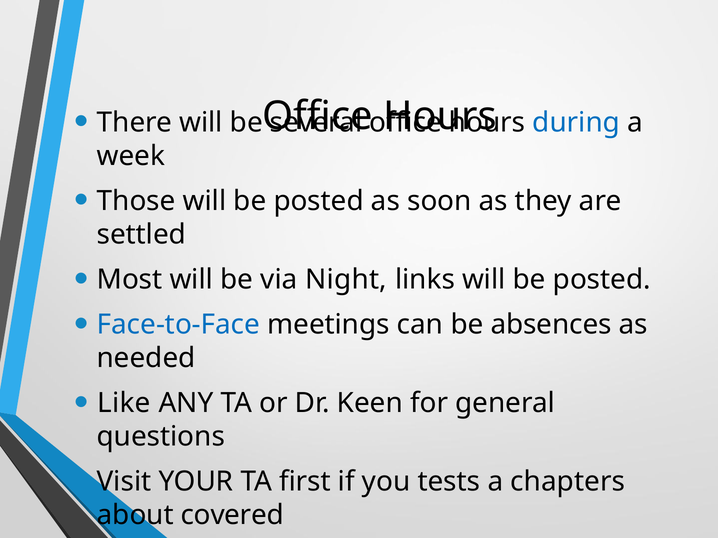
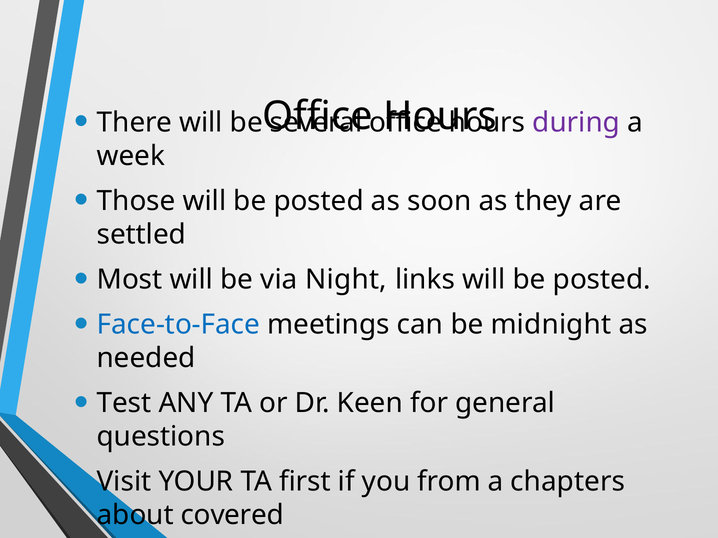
during colour: blue -> purple
absences: absences -> midnight
Like: Like -> Test
tests: tests -> from
